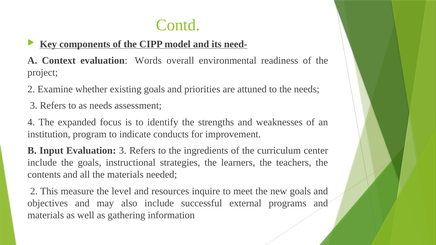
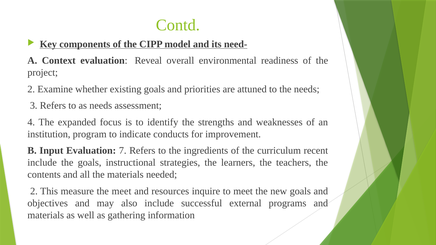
Words: Words -> Reveal
Evaluation 3: 3 -> 7
center: center -> recent
the level: level -> meet
